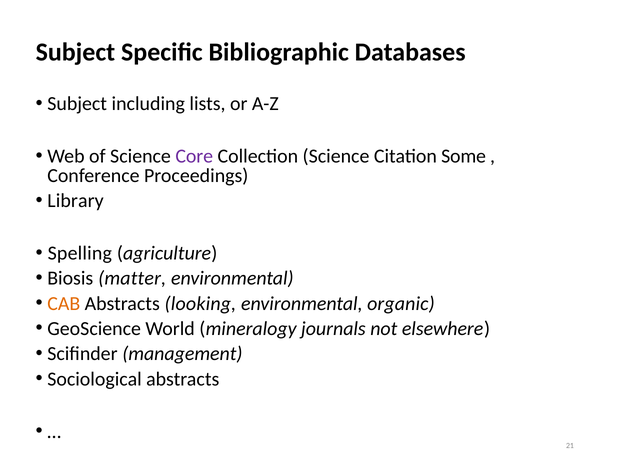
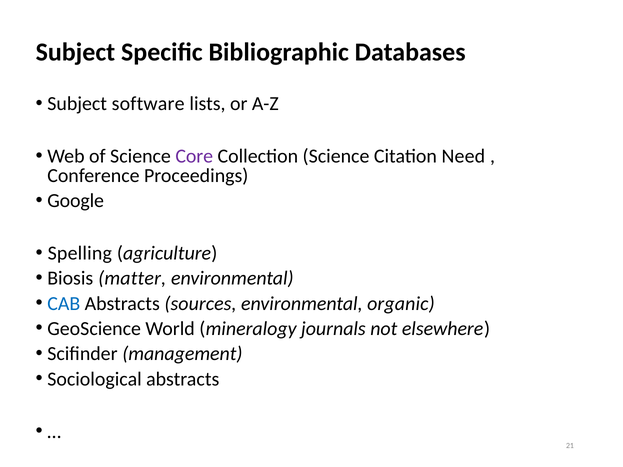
including: including -> software
Some: Some -> Need
Library: Library -> Google
CAB colour: orange -> blue
looking: looking -> sources
